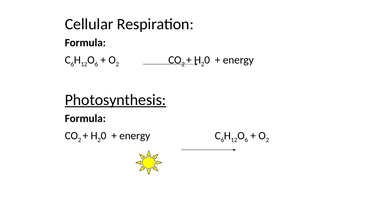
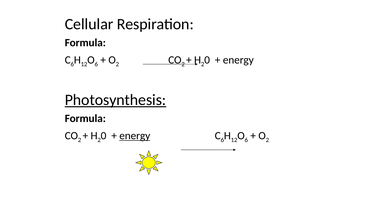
energy at (135, 136) underline: none -> present
